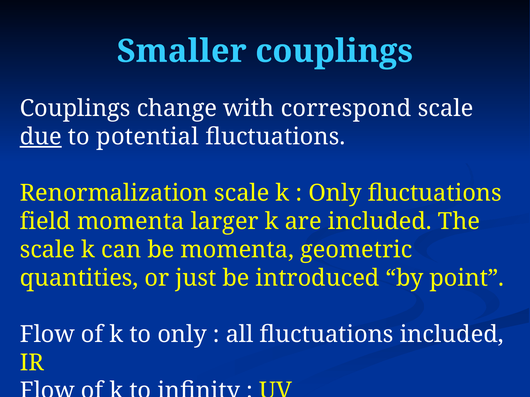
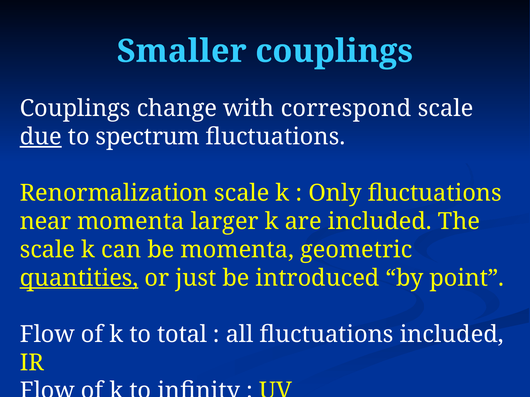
potential: potential -> spectrum
field: field -> near
quantities underline: none -> present
to only: only -> total
